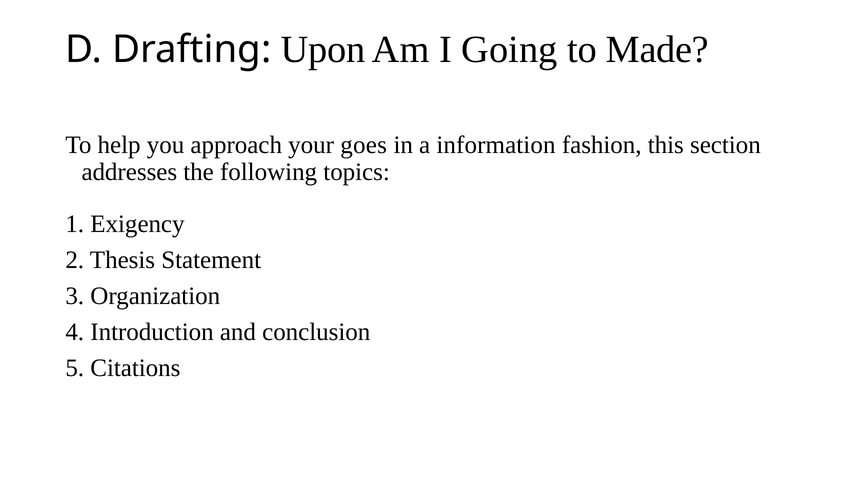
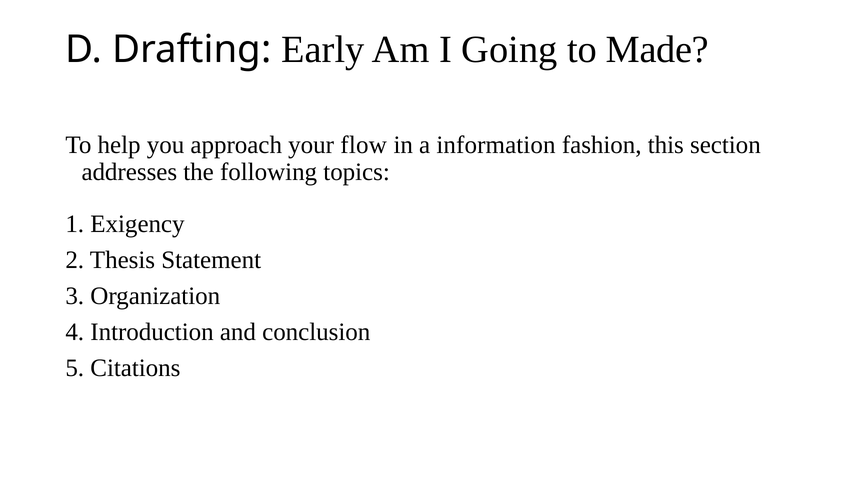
Upon: Upon -> Early
goes: goes -> flow
